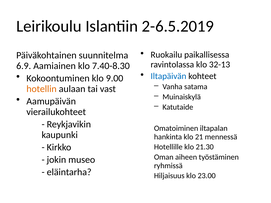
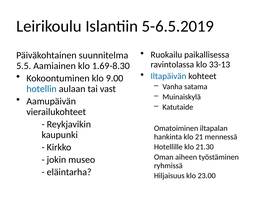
2-6.5.2019: 2-6.5.2019 -> 5-6.5.2019
32-13: 32-13 -> 33-13
6.9: 6.9 -> 5.5
7.40-8.30: 7.40-8.30 -> 1.69-8.30
hotellin colour: orange -> blue
